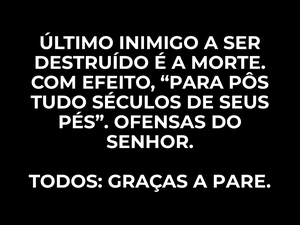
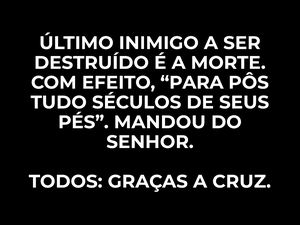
OFENSAS: OFENSAS -> MANDOU
PARE: PARE -> CRUZ
